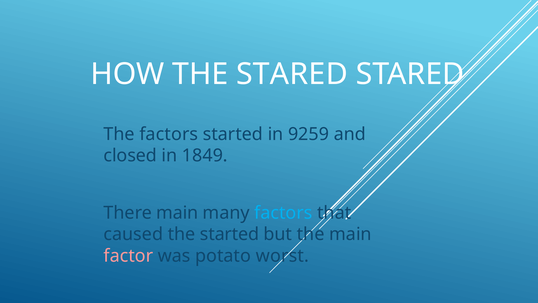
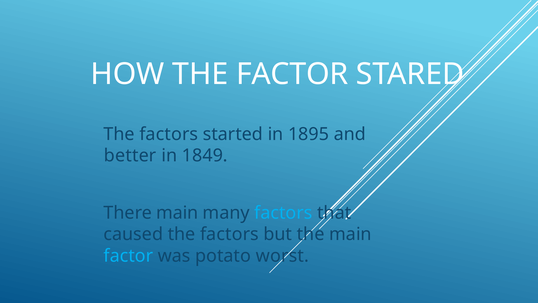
THE STARED: STARED -> FACTOR
9259: 9259 -> 1895
closed: closed -> better
caused the started: started -> factors
factor at (128, 256) colour: pink -> light blue
